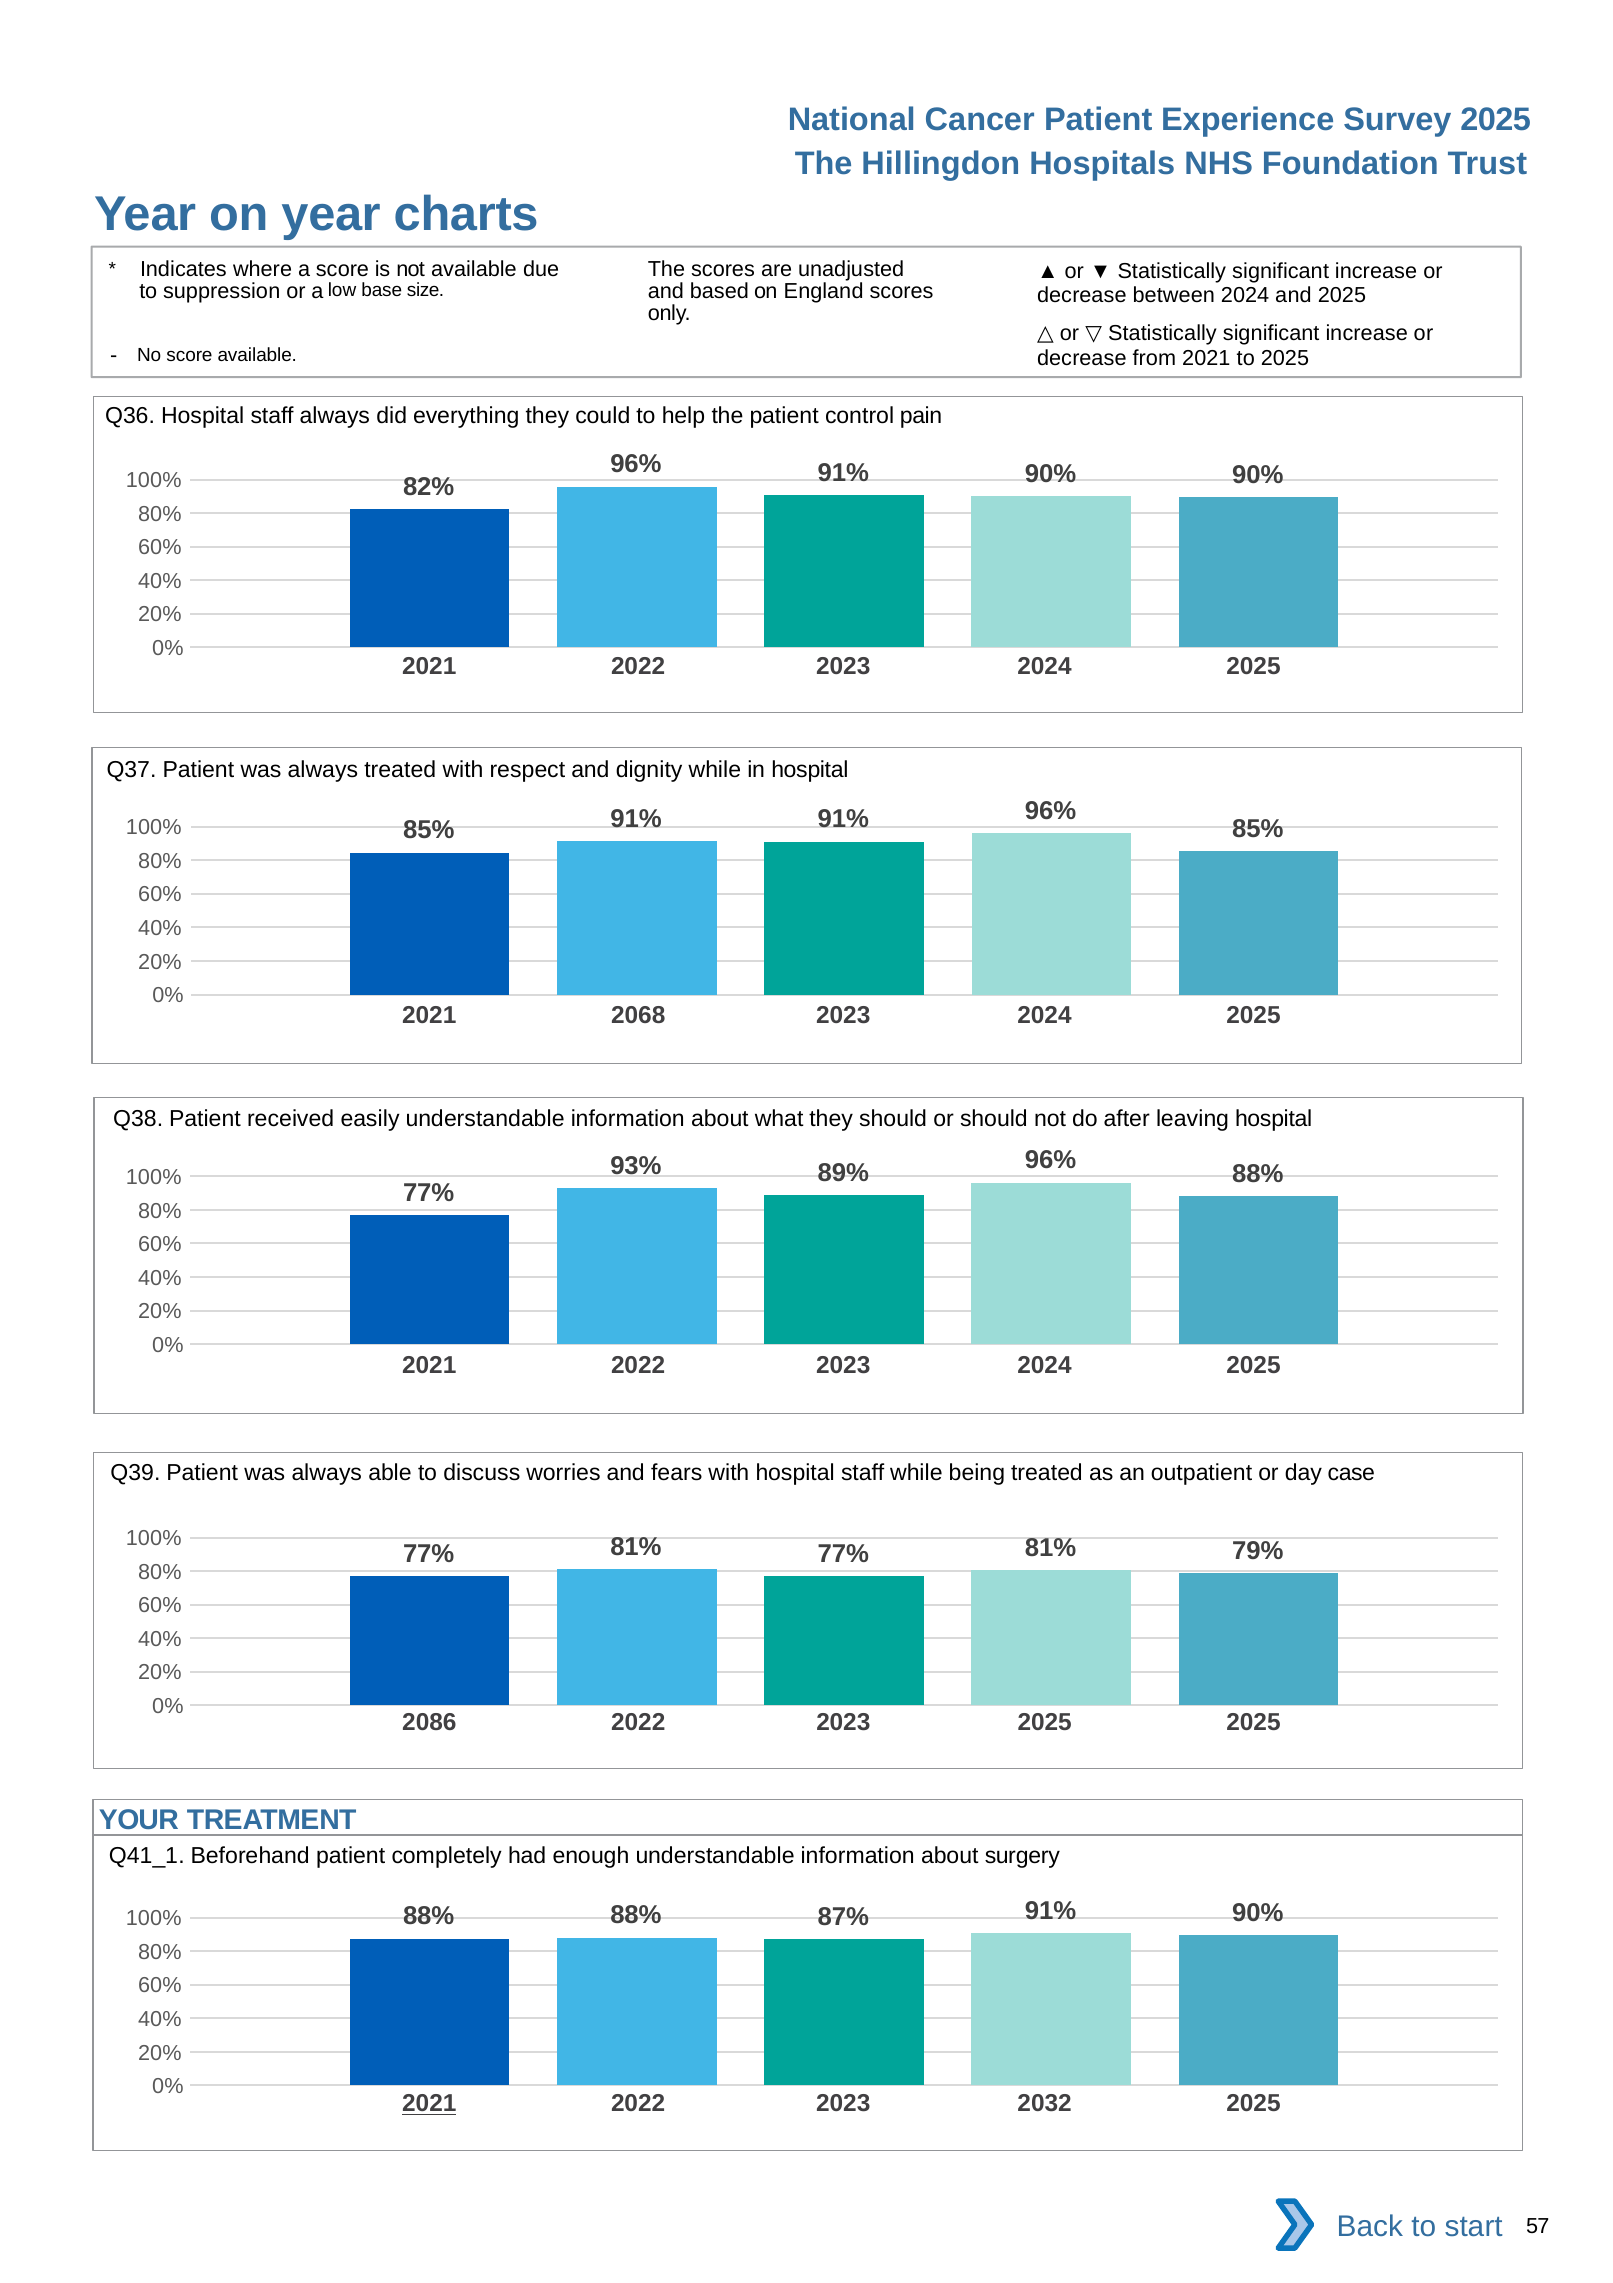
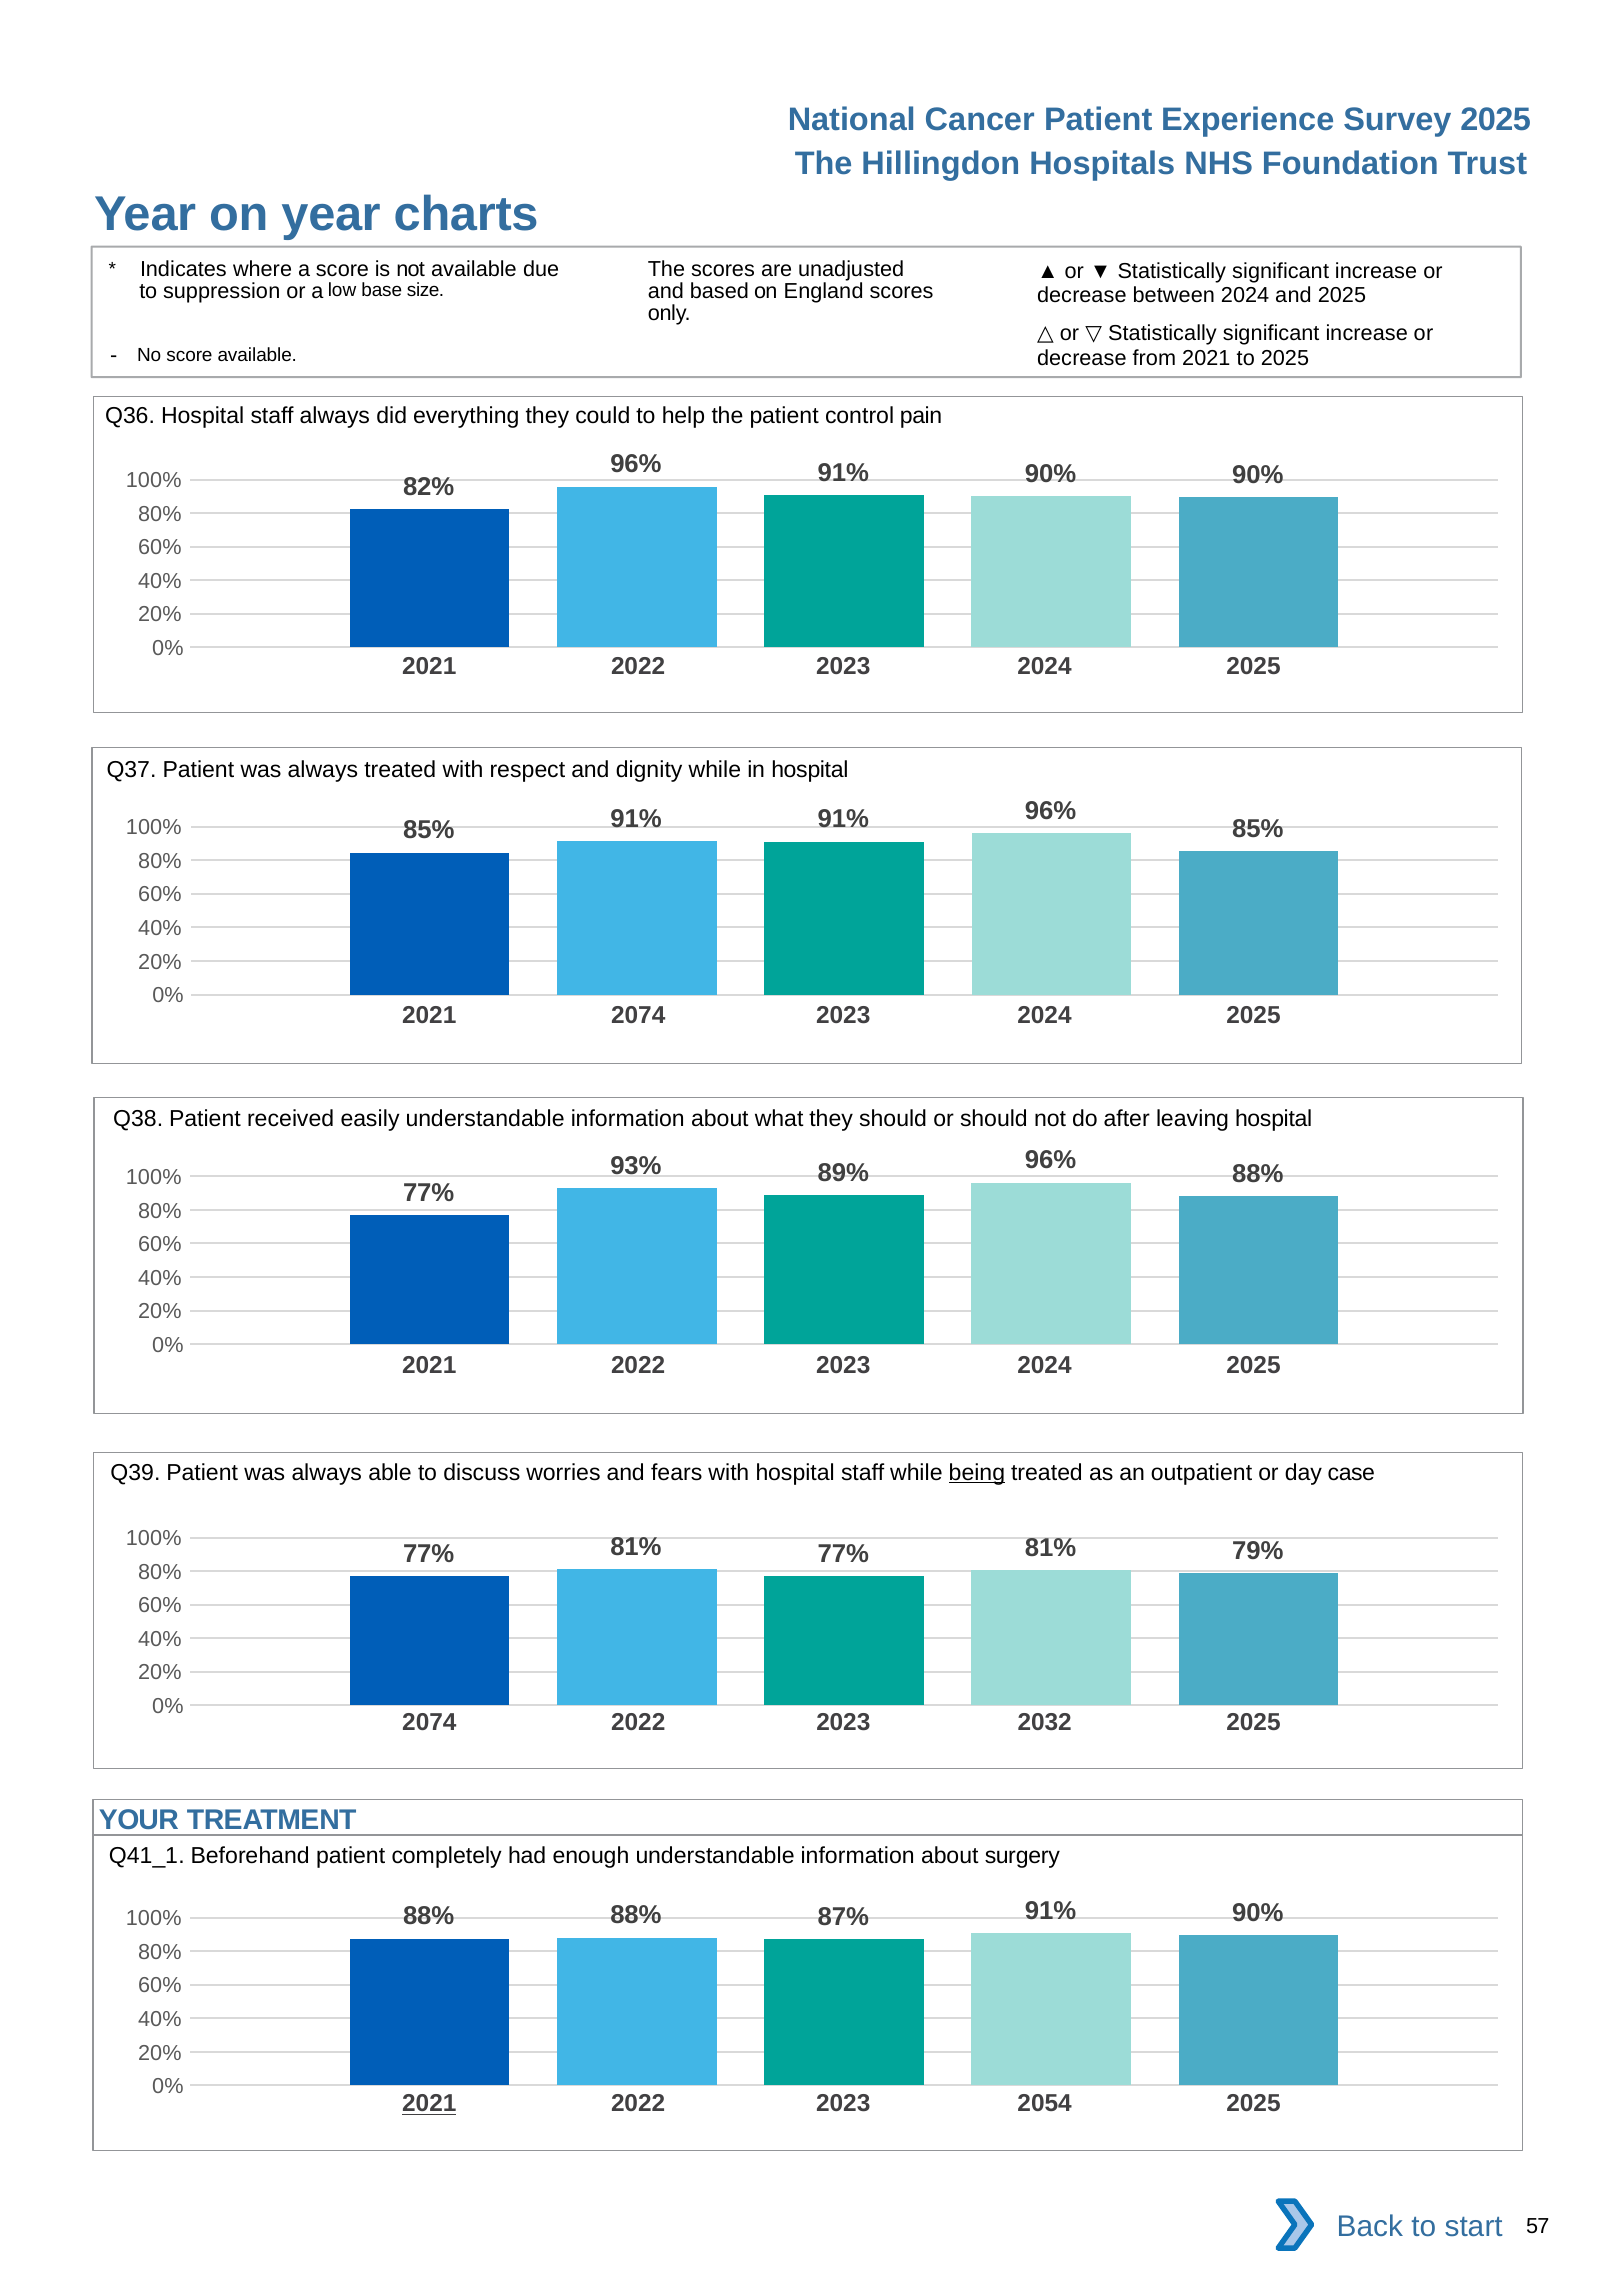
2021 2068: 2068 -> 2074
being underline: none -> present
2086 at (429, 1722): 2086 -> 2074
2023 2025: 2025 -> 2032
2032: 2032 -> 2054
